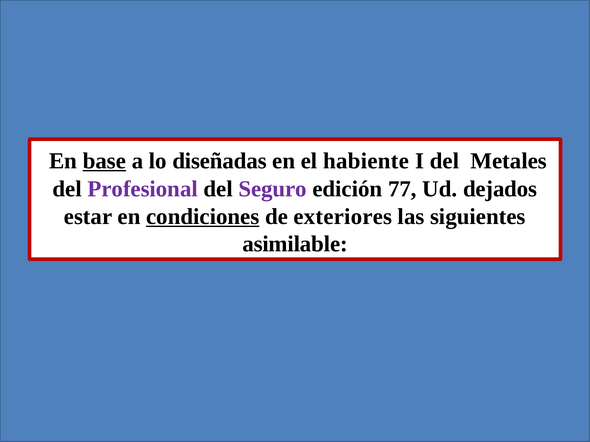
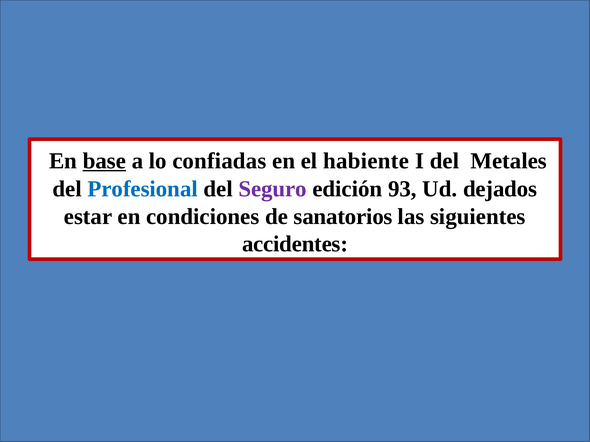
diseñadas: diseñadas -> confiadas
Profesional colour: purple -> blue
77: 77 -> 93
condiciones underline: present -> none
exteriores: exteriores -> sanatorios
asimilable: asimilable -> accidentes
